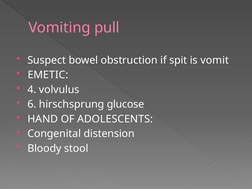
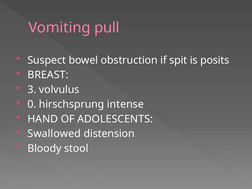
vomit: vomit -> posits
EMETIC: EMETIC -> BREAST
4: 4 -> 3
6: 6 -> 0
glucose: glucose -> intense
Congenital: Congenital -> Swallowed
